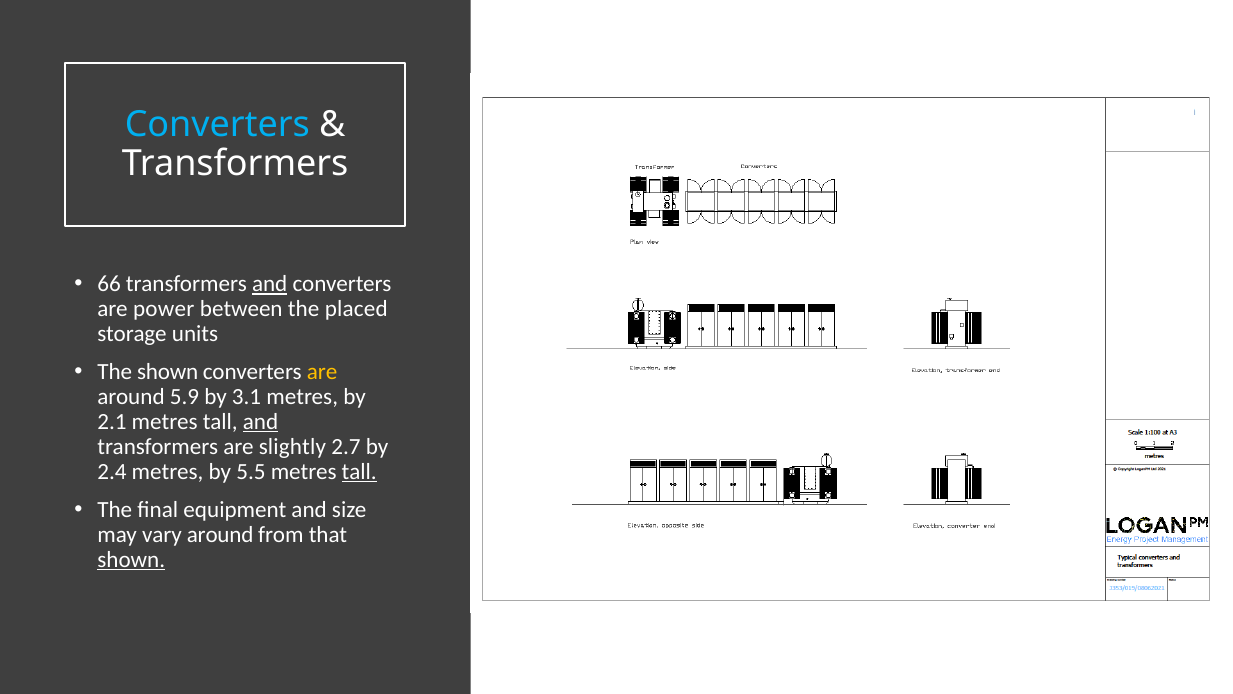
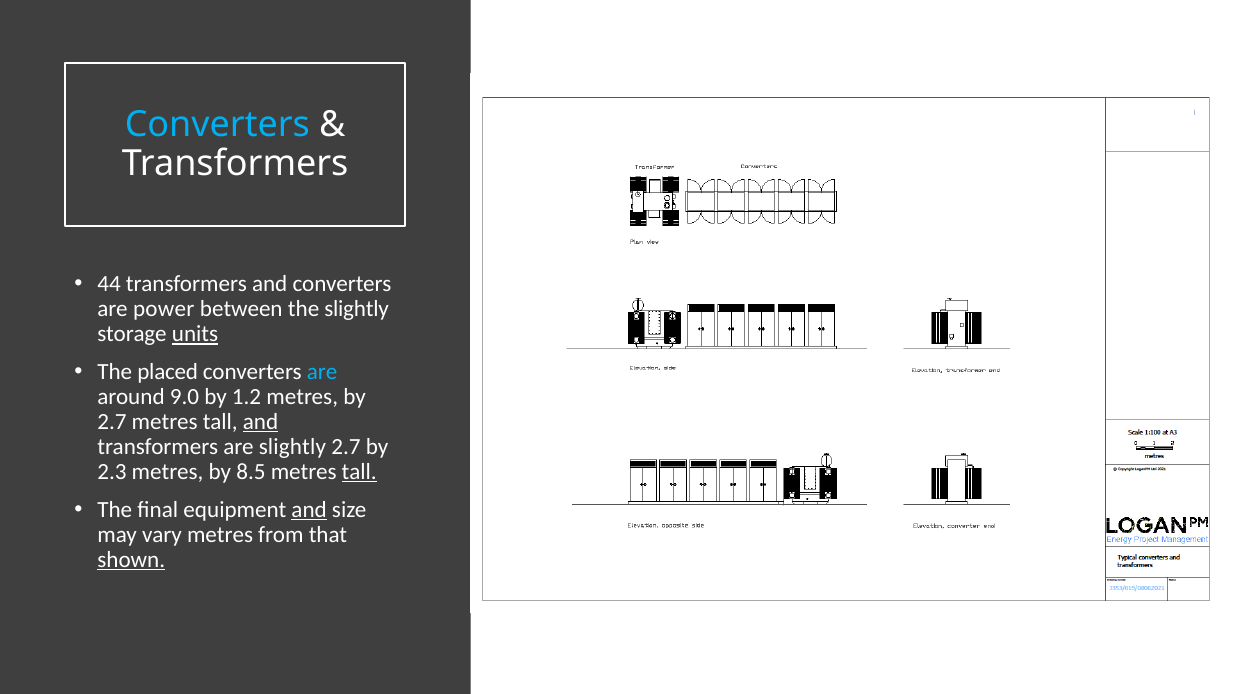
66: 66 -> 44
and at (270, 284) underline: present -> none
the placed: placed -> slightly
units underline: none -> present
The shown: shown -> placed
are at (322, 372) colour: yellow -> light blue
5.9: 5.9 -> 9.0
3.1: 3.1 -> 1.2
2.1 at (112, 422): 2.1 -> 2.7
2.4: 2.4 -> 2.3
5.5: 5.5 -> 8.5
and at (309, 509) underline: none -> present
vary around: around -> metres
